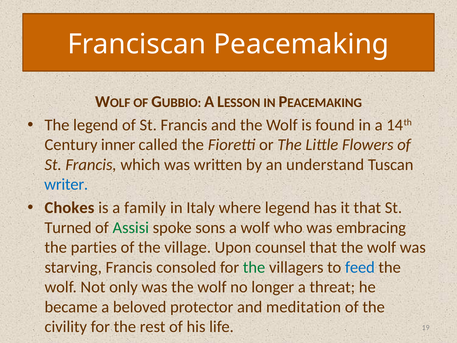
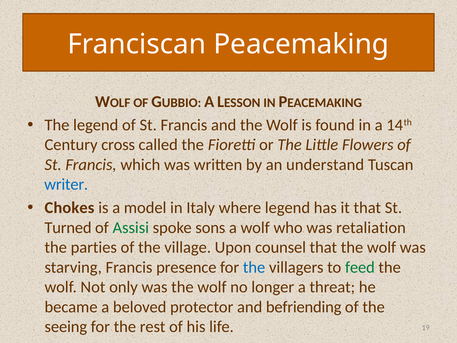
inner: inner -> cross
family: family -> model
embracing: embracing -> retaliation
consoled: consoled -> presence
the at (254, 267) colour: green -> blue
feed colour: blue -> green
meditation: meditation -> befriending
civility: civility -> seeing
